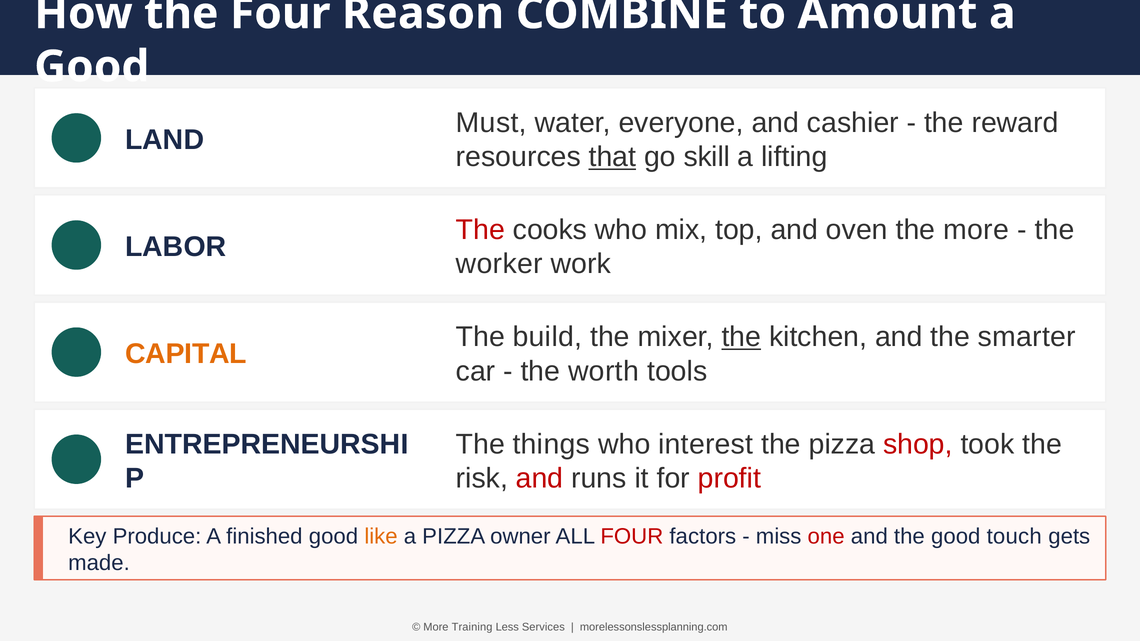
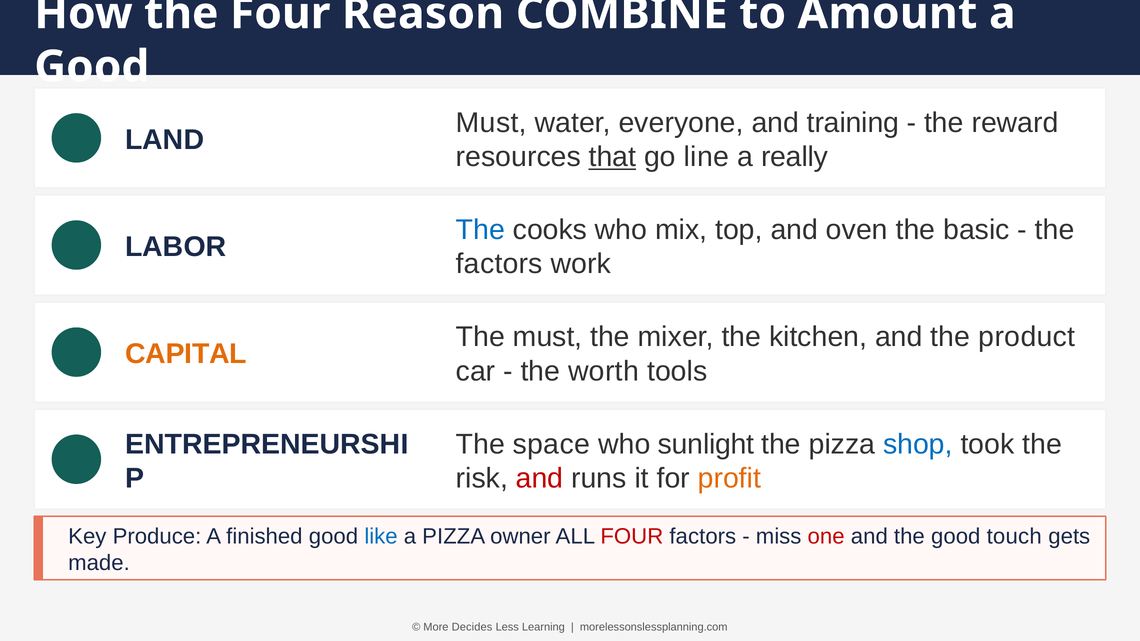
cashier: cashier -> training
skill: skill -> line
lifting: lifting -> really
The at (480, 230) colour: red -> blue
the more: more -> basic
worker at (499, 264): worker -> factors
The build: build -> must
the at (741, 337) underline: present -> none
smarter: smarter -> product
things: things -> space
interest: interest -> sunlight
shop colour: red -> blue
profit colour: red -> orange
like colour: orange -> blue
Training: Training -> Decides
Services: Services -> Learning
